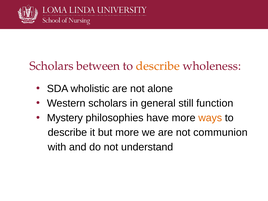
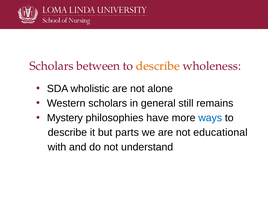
function: function -> remains
ways colour: orange -> blue
but more: more -> parts
communion: communion -> educational
